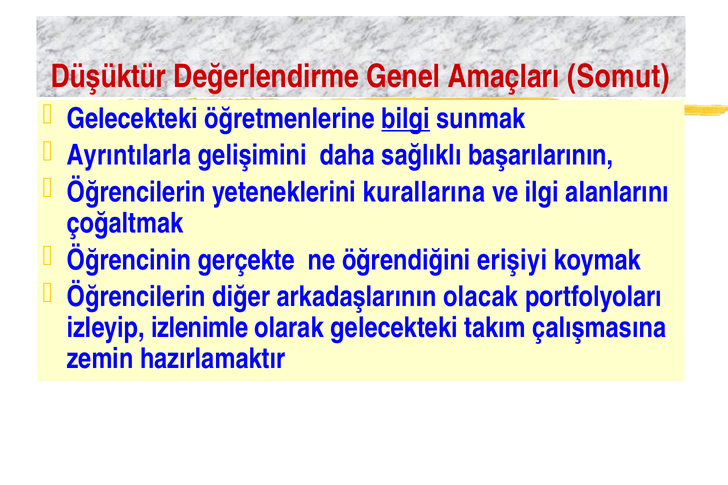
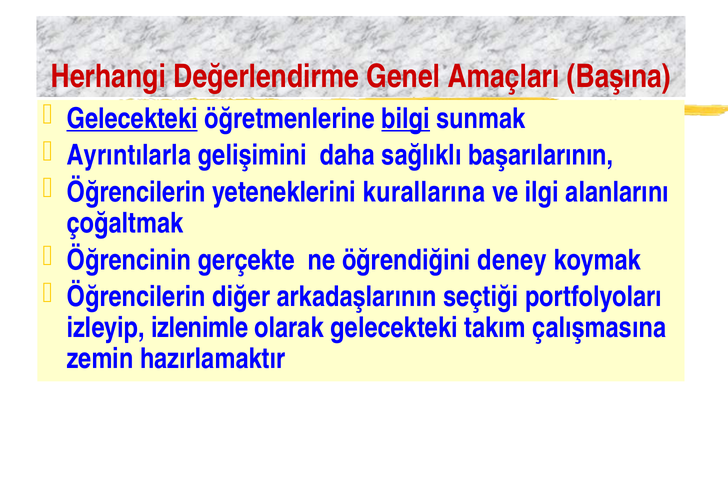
Düşüktür: Düşüktür -> Herhangi
Somut: Somut -> Başına
Gelecekteki at (132, 119) underline: none -> present
erişiyi: erişiyi -> deney
olacak: olacak -> seçtiği
